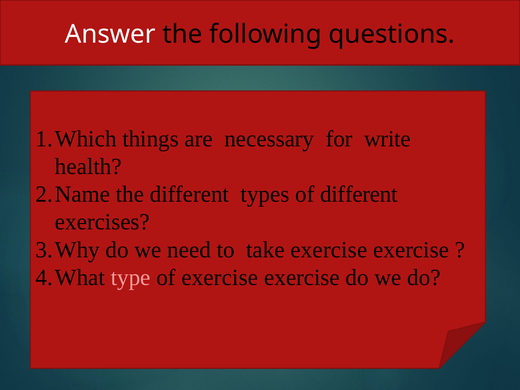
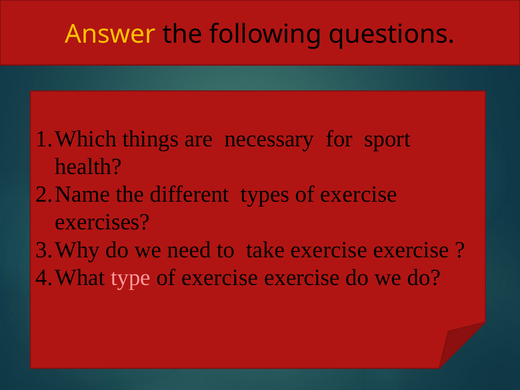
Answer colour: white -> yellow
write: write -> sport
types of different: different -> exercise
